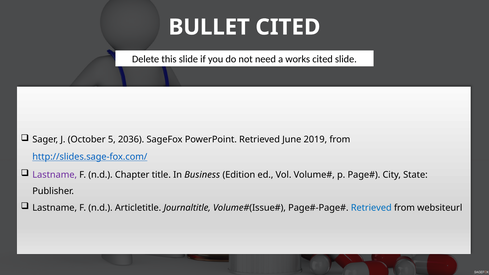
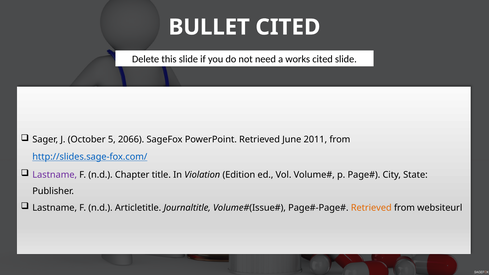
2036: 2036 -> 2066
2019: 2019 -> 2011
Business: Business -> Violation
Retrieved at (371, 208) colour: blue -> orange
